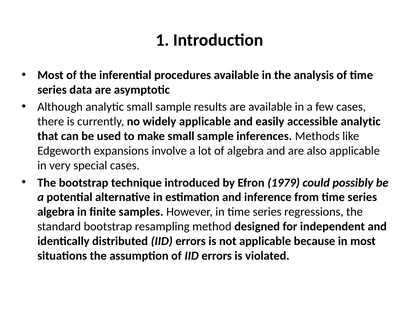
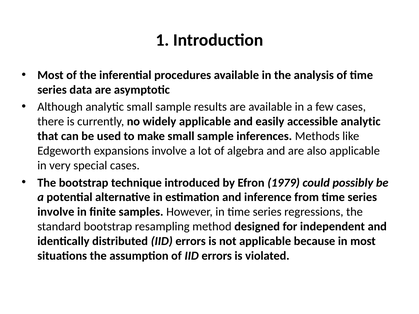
algebra at (56, 212): algebra -> involve
